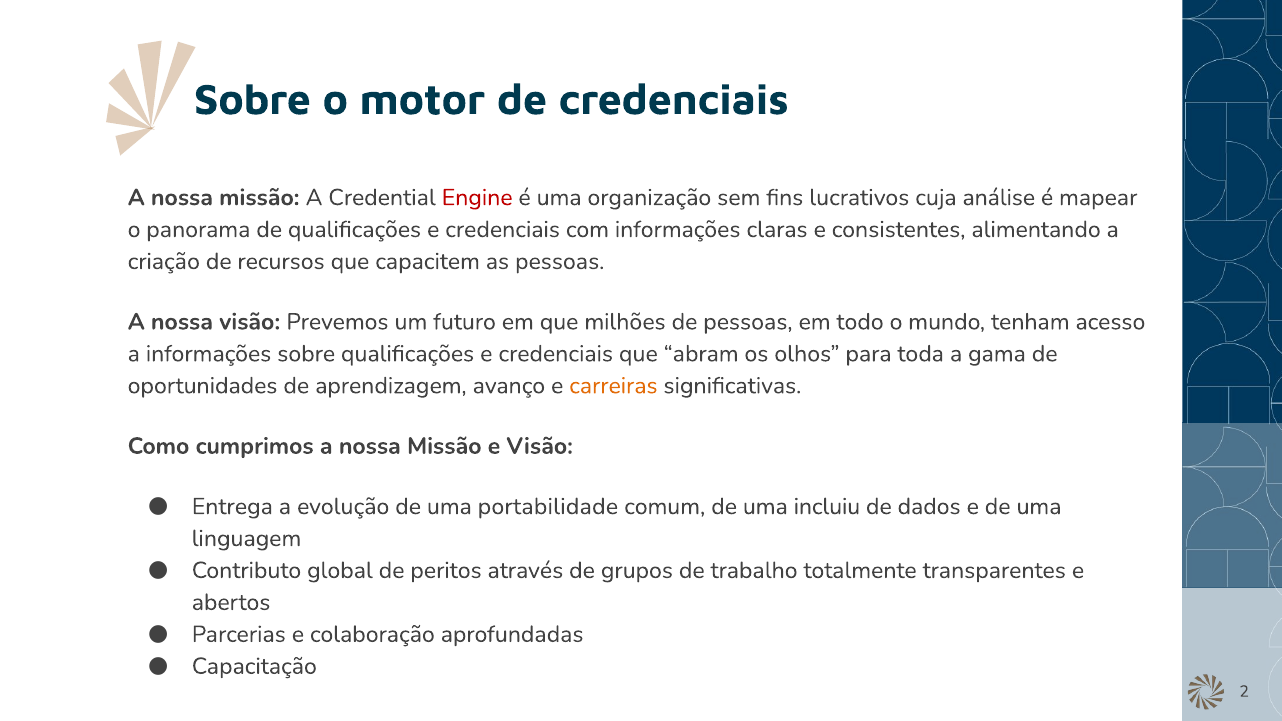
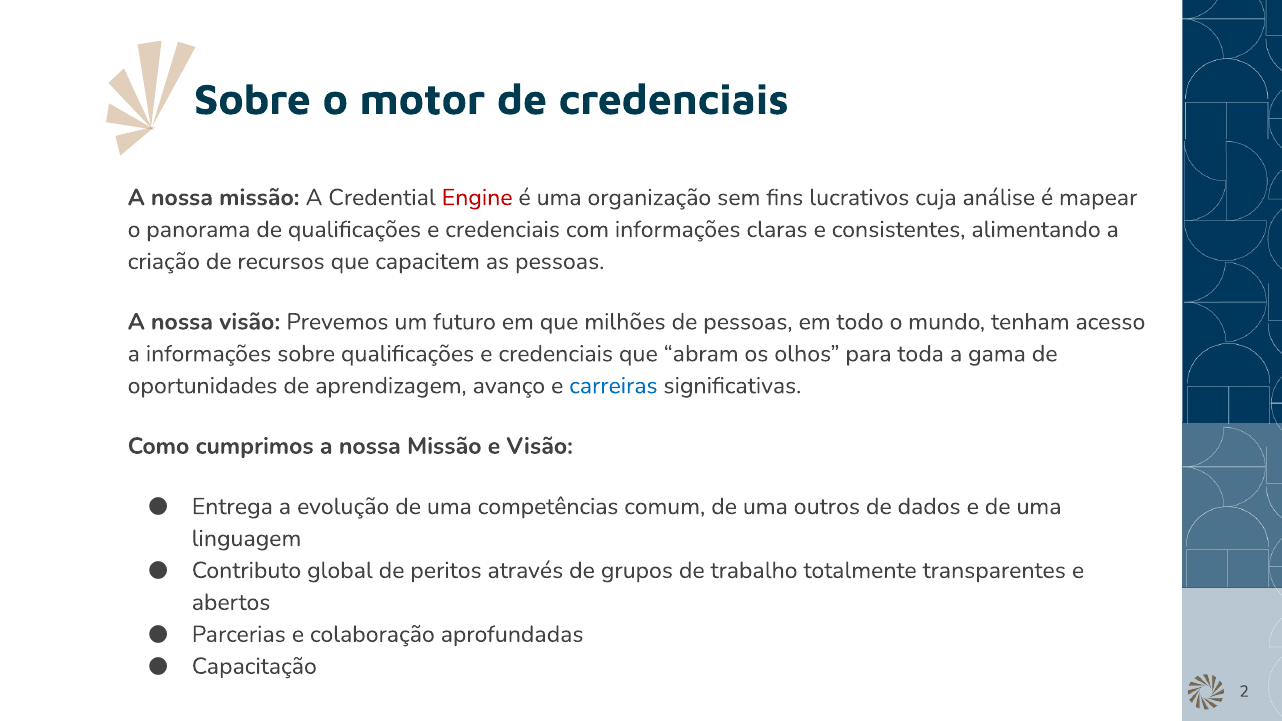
carreiras colour: orange -> blue
portabilidade: portabilidade -> competências
incluiu: incluiu -> outros
